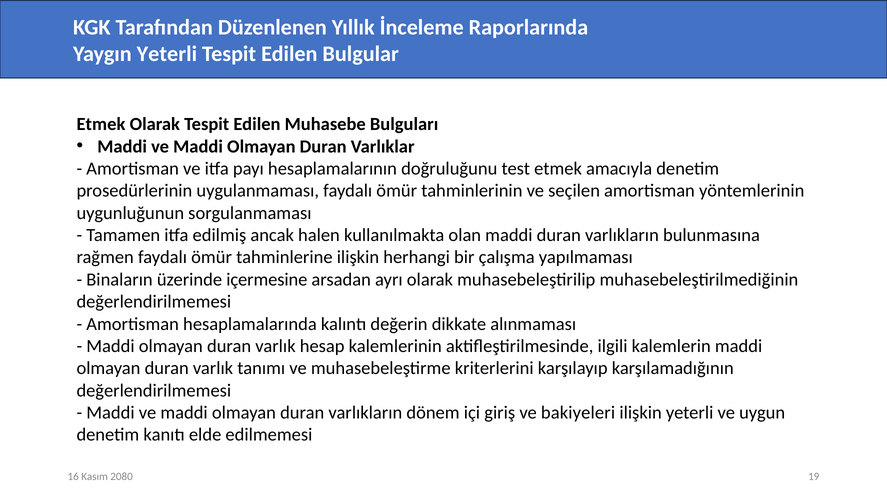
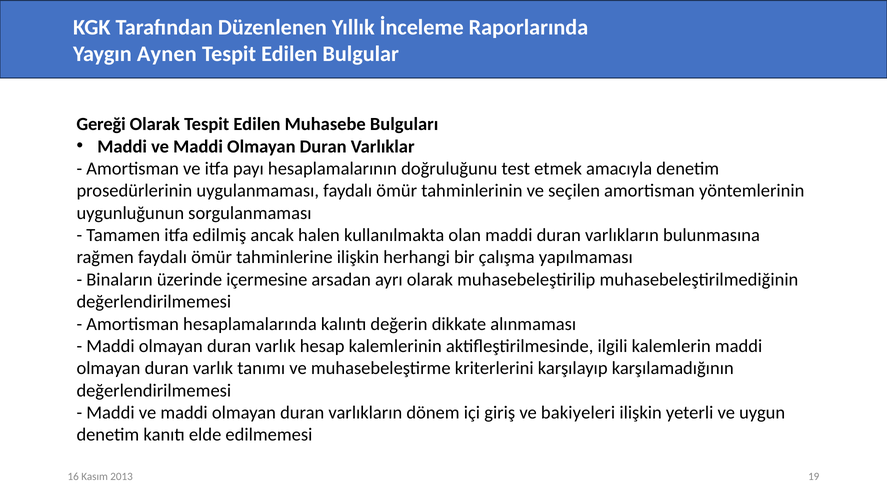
Yaygın Yeterli: Yeterli -> Aynen
Etmek at (101, 124): Etmek -> Gereği
2080: 2080 -> 2013
